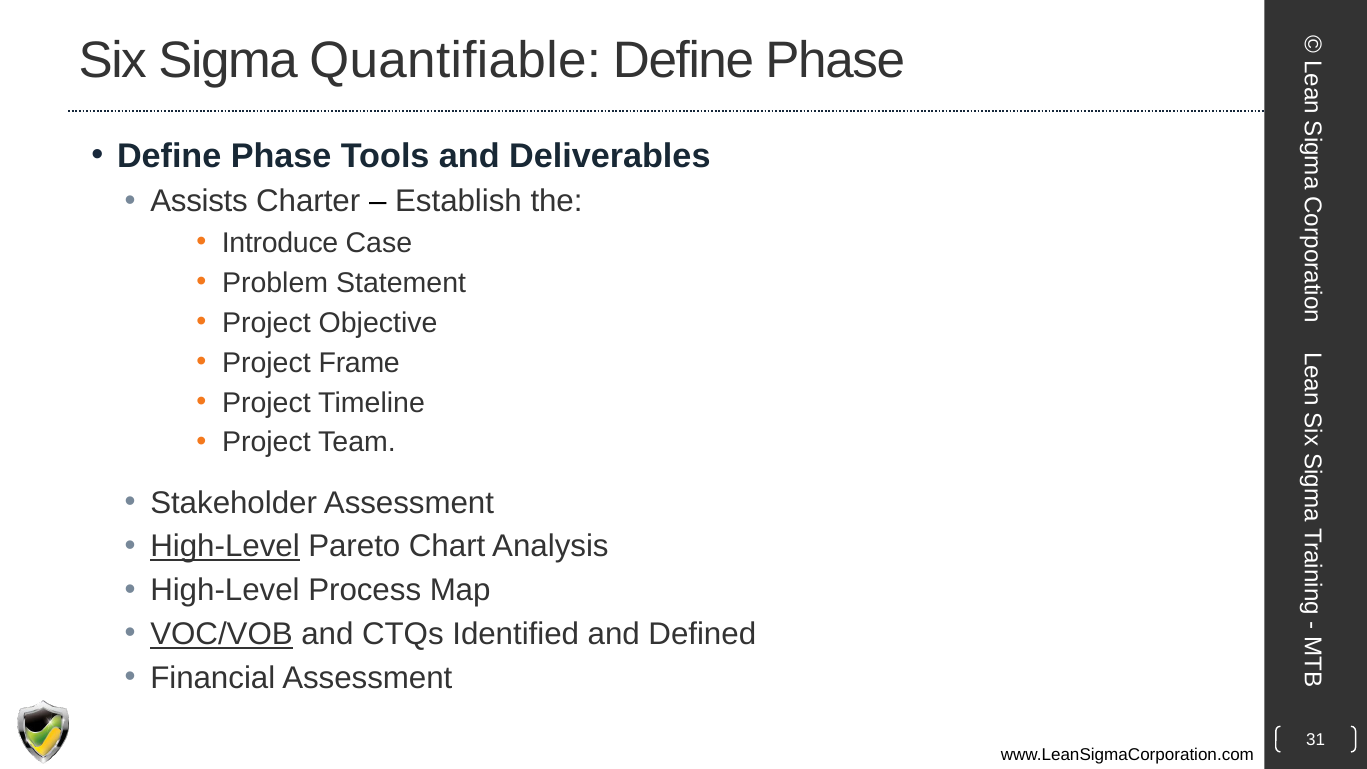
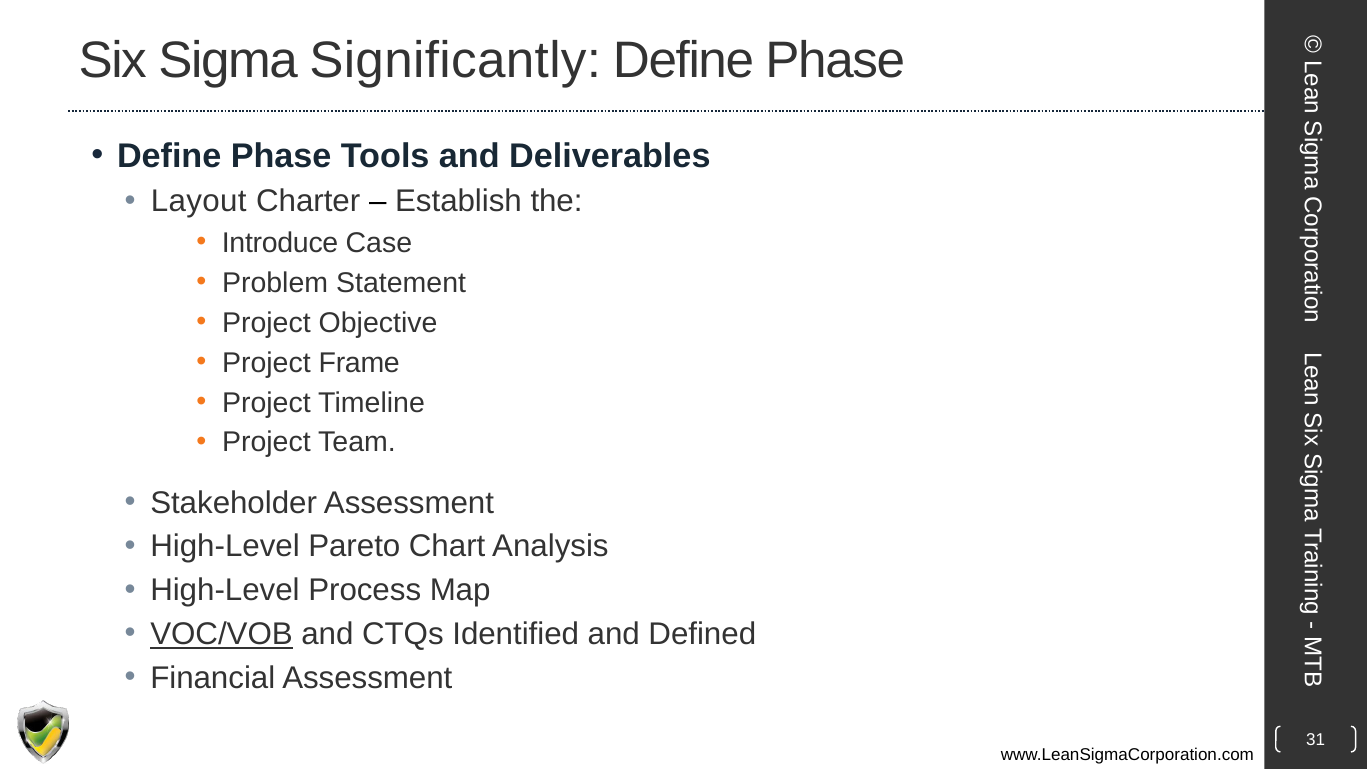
Quantifiable: Quantifiable -> Significantly
Assists: Assists -> Layout
High-Level at (225, 547) underline: present -> none
